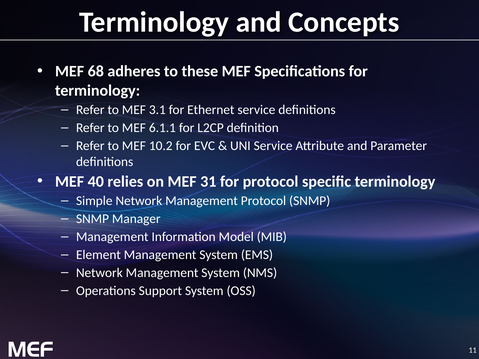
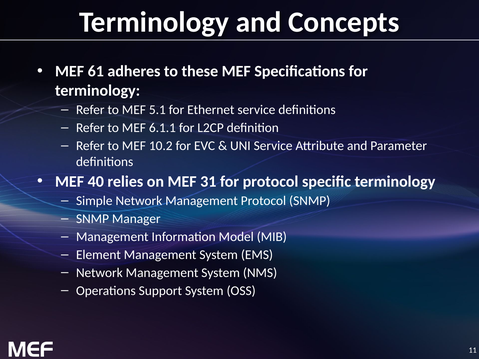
68: 68 -> 61
3.1: 3.1 -> 5.1
